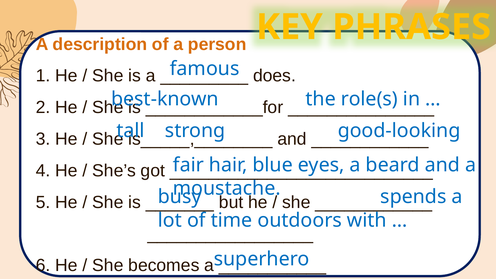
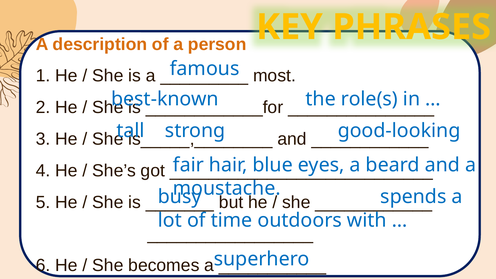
does: does -> most
